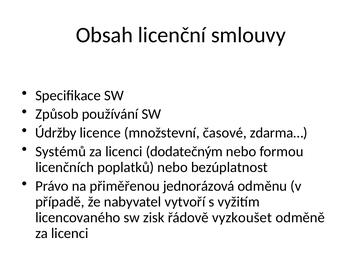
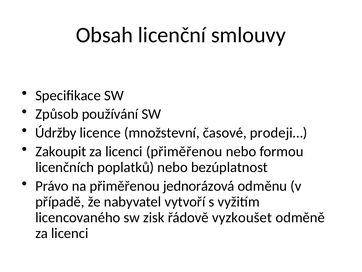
zdarma…: zdarma… -> prodeji…
Systémů: Systémů -> Zakoupit
licenci dodatečným: dodatečným -> přiměřenou
